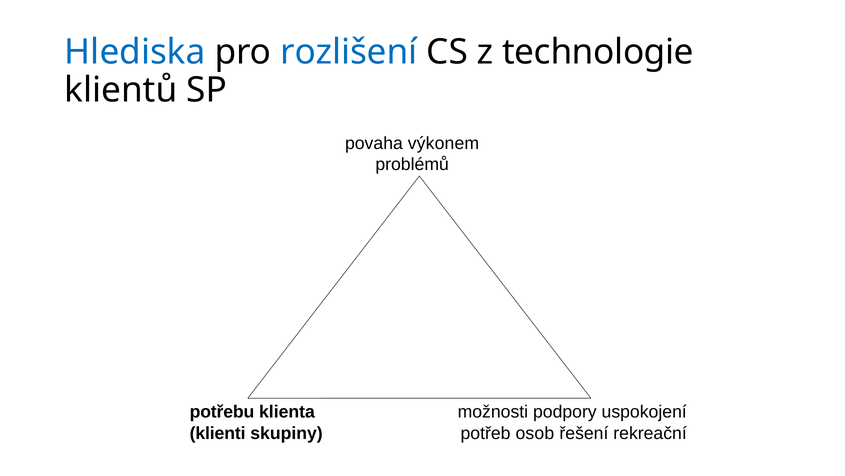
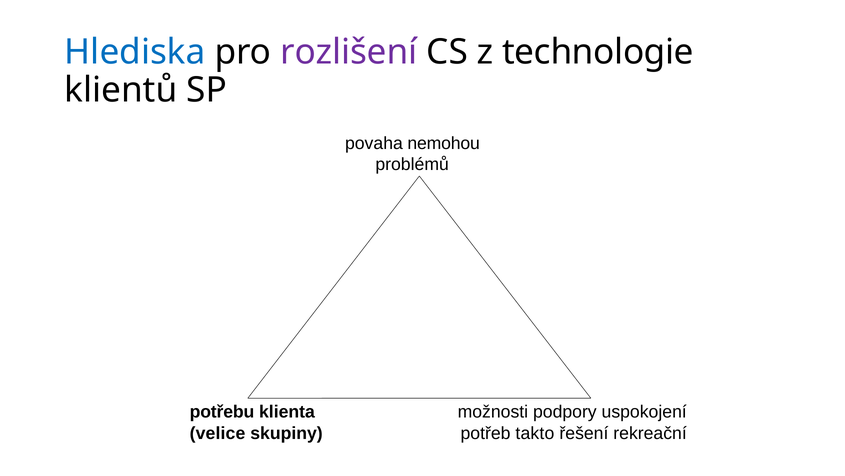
rozlišení colour: blue -> purple
výkonem: výkonem -> nemohou
klienti: klienti -> velice
osob: osob -> takto
